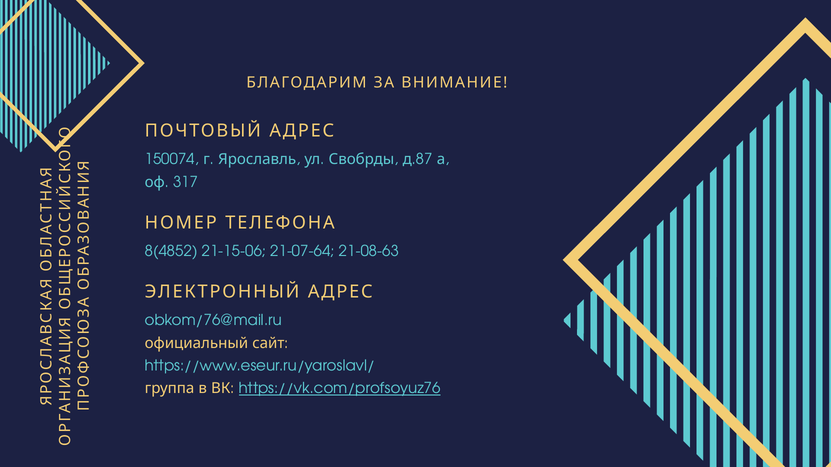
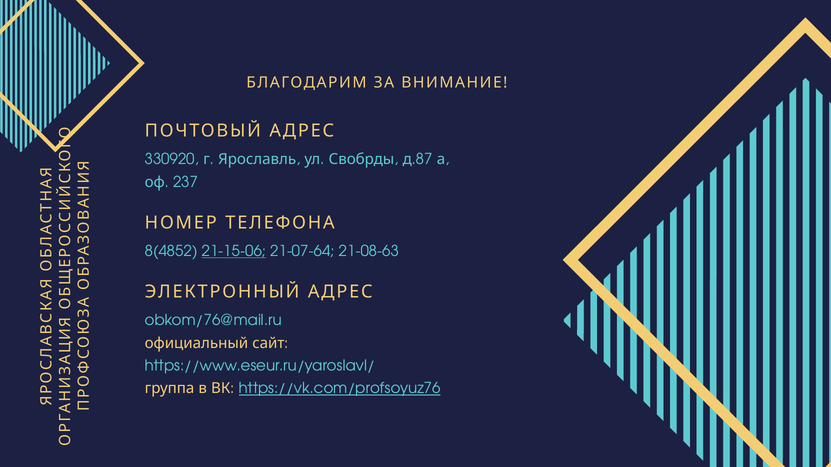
150074: 150074 -> 330920
317: 317 -> 237
21-15-06 underline: none -> present
